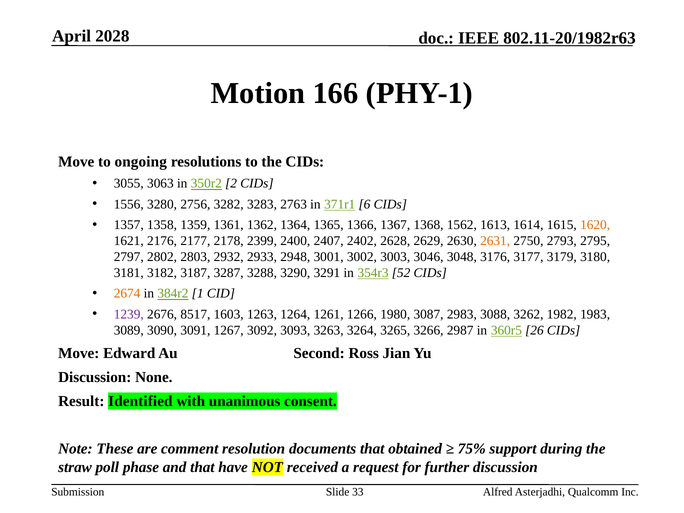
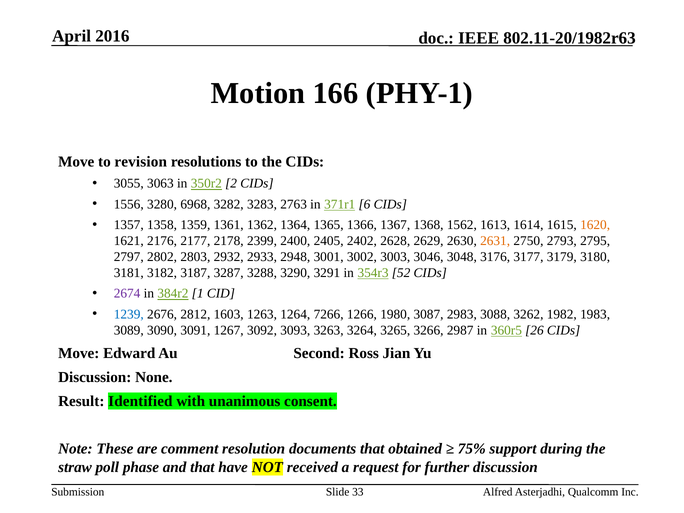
2028: 2028 -> 2016
ongoing: ongoing -> revision
2756: 2756 -> 6968
2407: 2407 -> 2405
2674 colour: orange -> purple
1239 colour: purple -> blue
8517: 8517 -> 2812
1261: 1261 -> 7266
